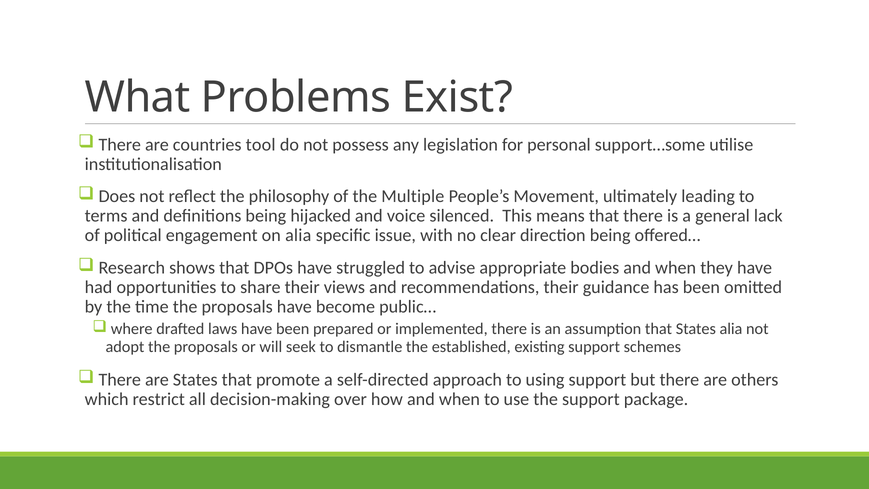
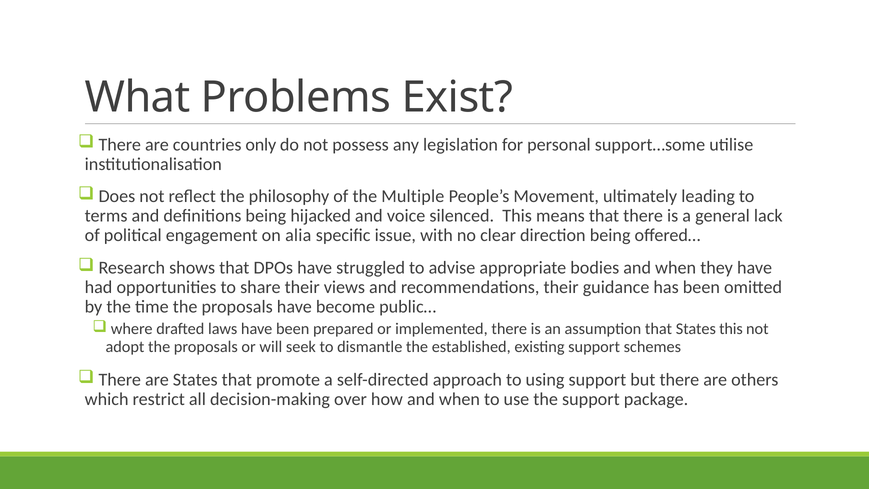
tool: tool -> only
States alia: alia -> this
